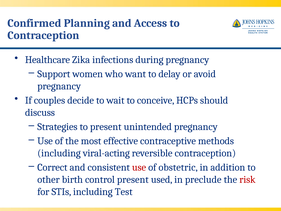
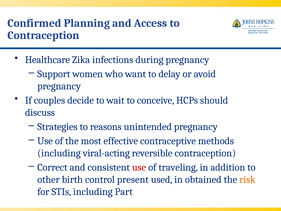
to present: present -> reasons
obstetric: obstetric -> traveling
preclude: preclude -> obtained
risk colour: red -> orange
Test: Test -> Part
